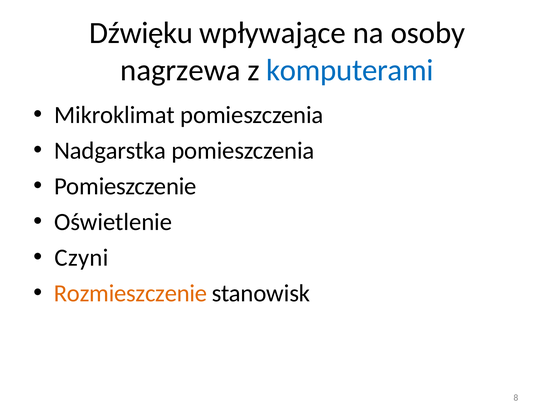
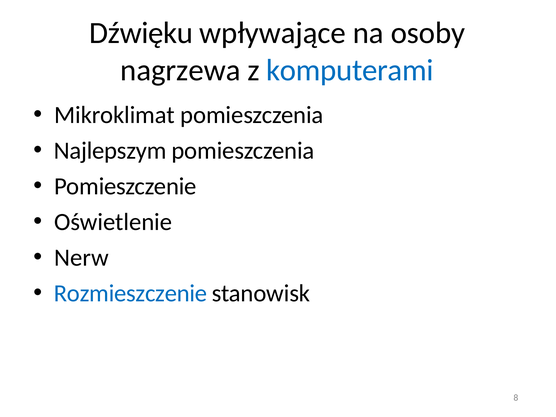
Nadgarstka: Nadgarstka -> Najlepszym
Czyni: Czyni -> Nerw
Rozmieszczenie colour: orange -> blue
